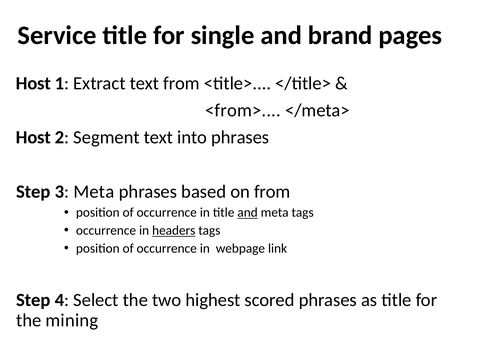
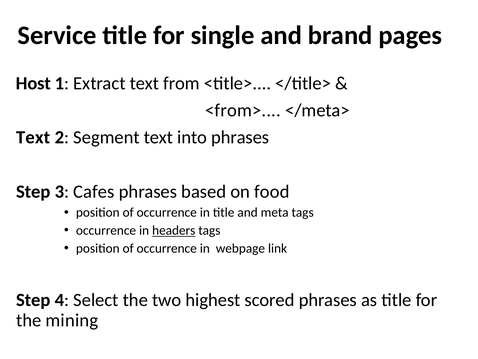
Host at (33, 137): Host -> Text
3 Meta: Meta -> Cafes
on from: from -> food
and at (248, 212) underline: present -> none
